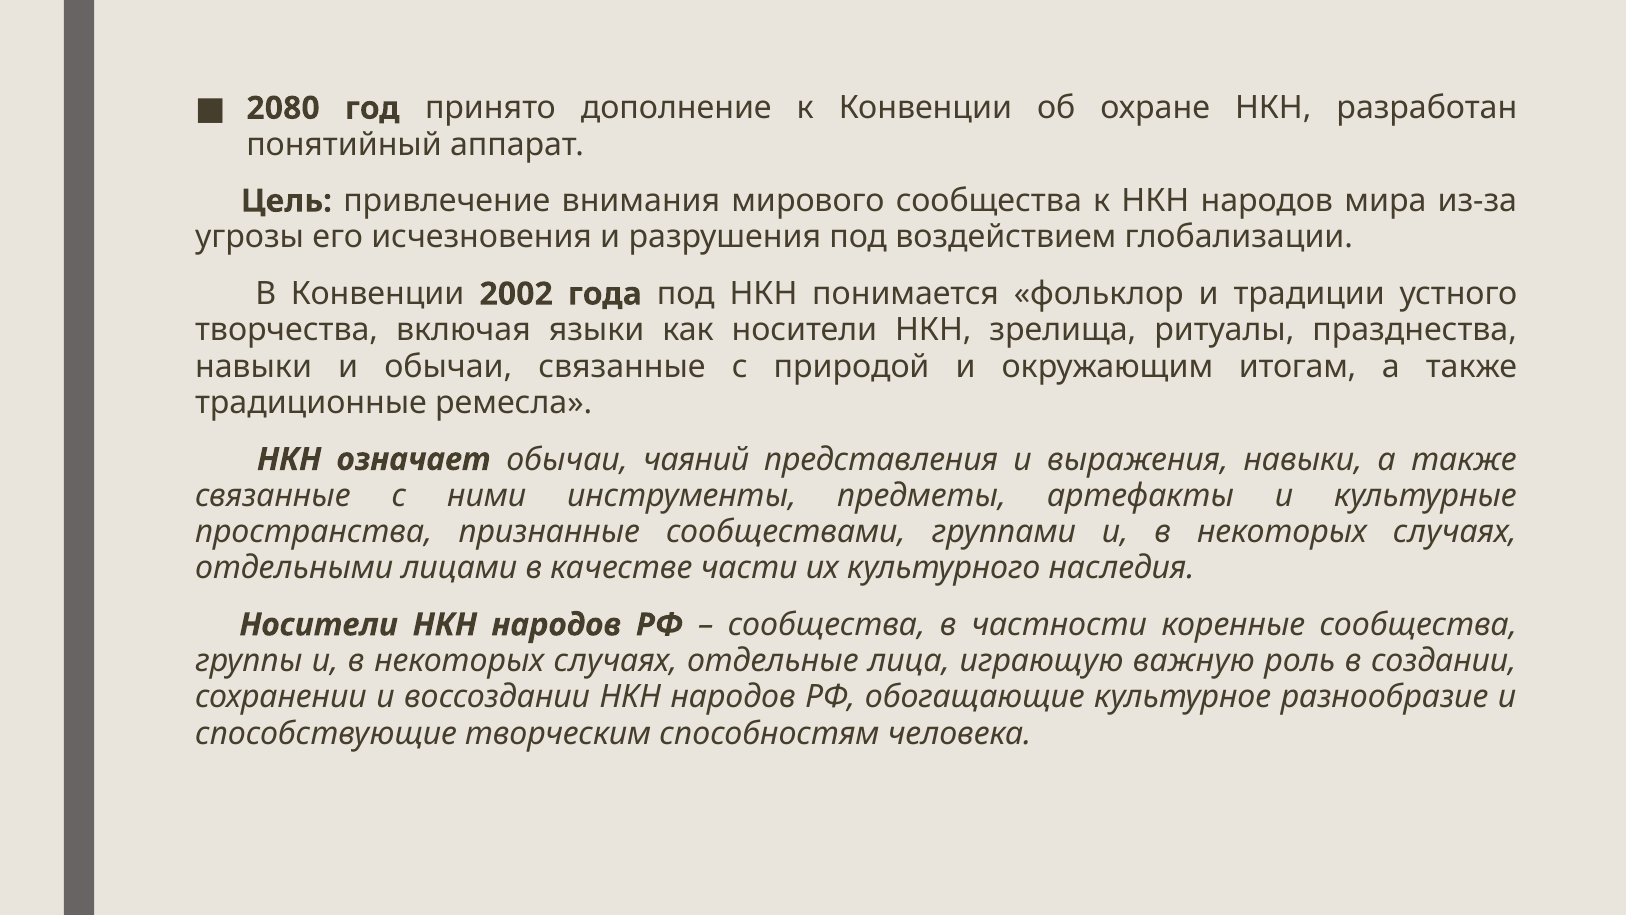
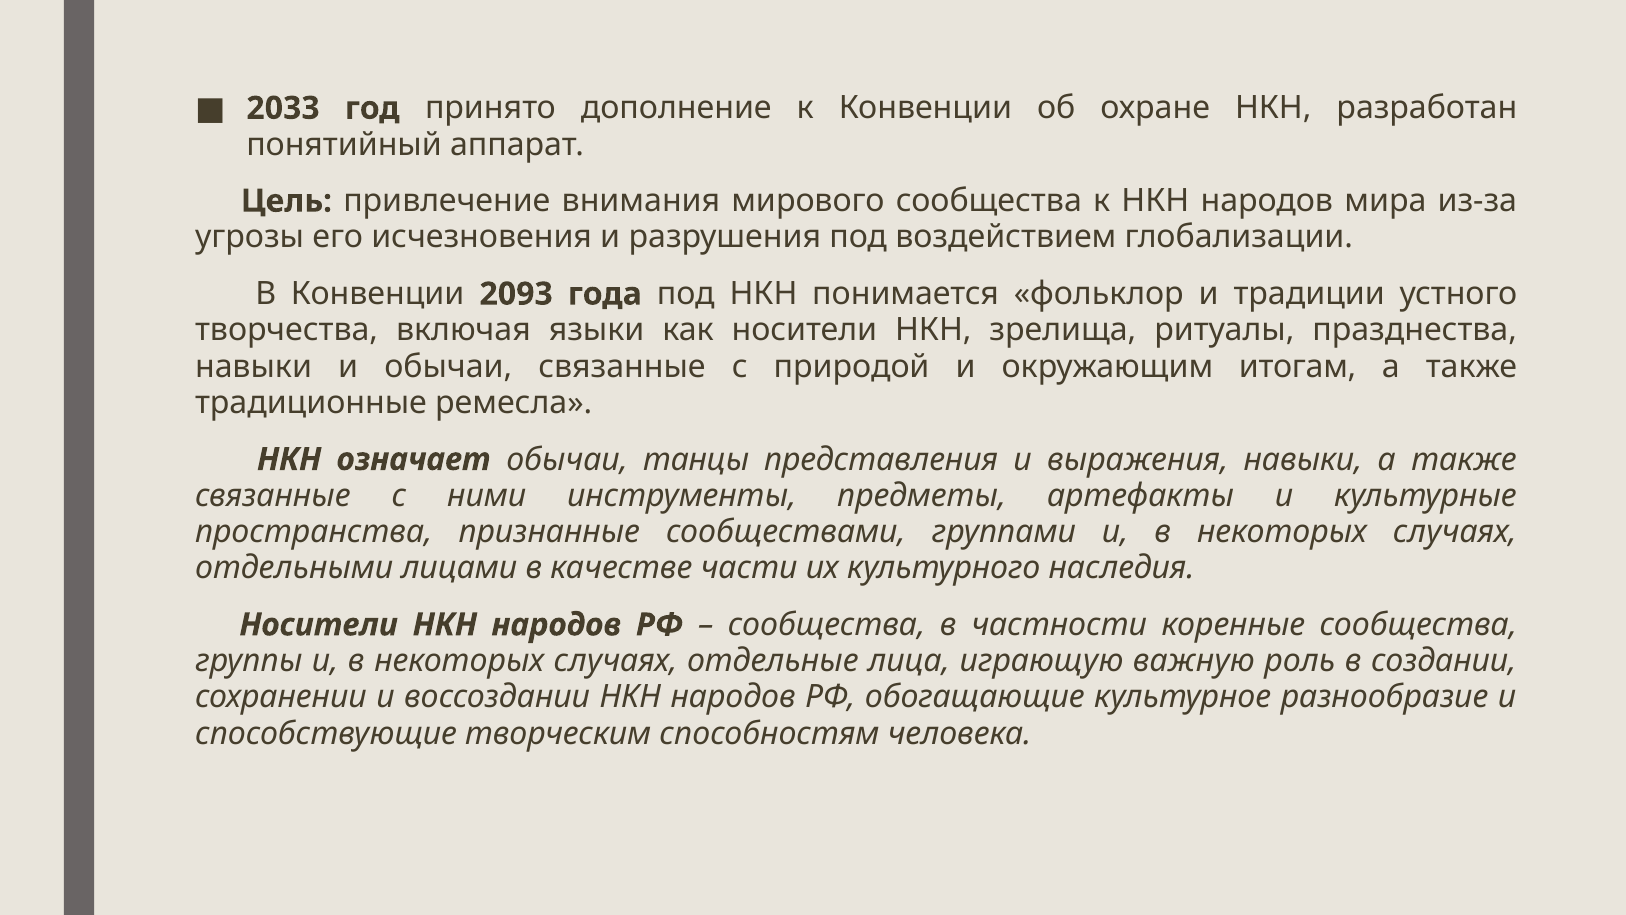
2080: 2080 -> 2033
2002: 2002 -> 2093
чаяний: чаяний -> танцы
